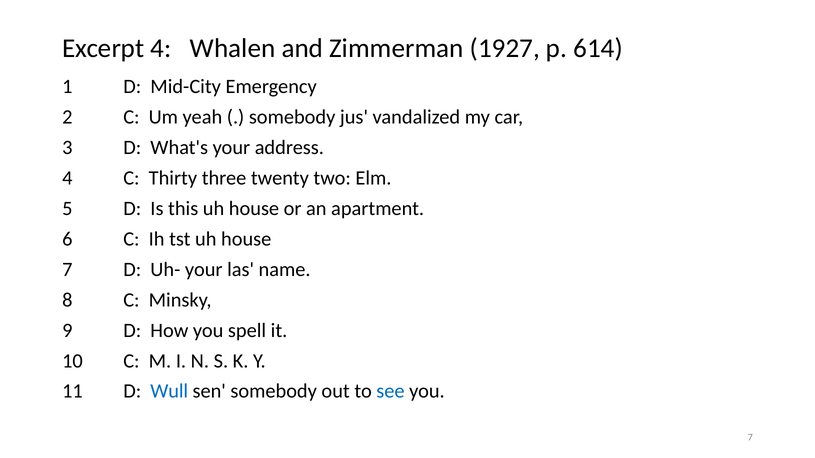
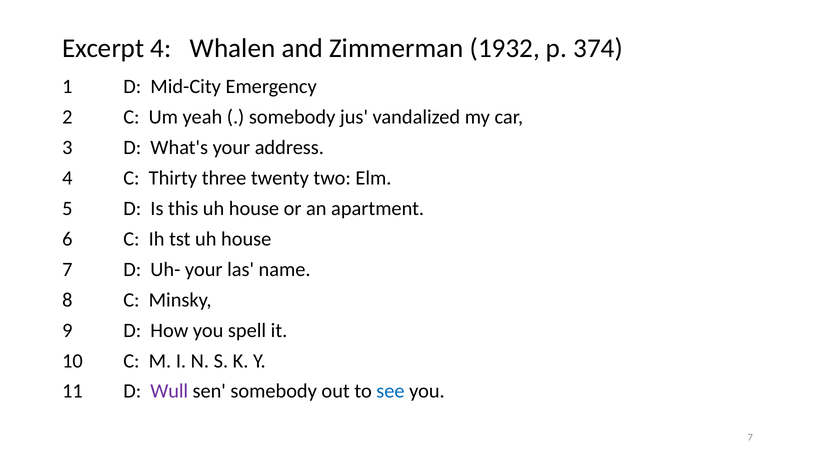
1927: 1927 -> 1932
614: 614 -> 374
Wull colour: blue -> purple
